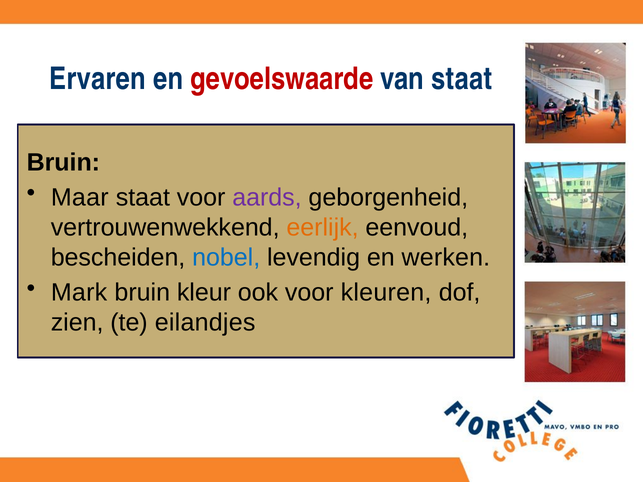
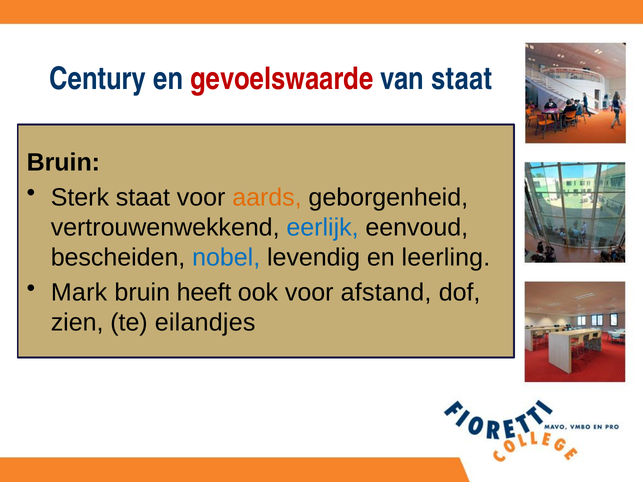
Ervaren: Ervaren -> Century
Maar: Maar -> Sterk
aards colour: purple -> orange
eerlijk colour: orange -> blue
werken: werken -> leerling
kleur: kleur -> heeft
kleuren: kleuren -> afstand
